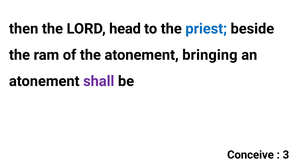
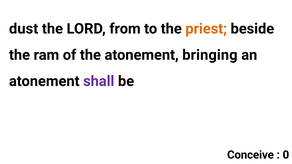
then: then -> dust
head: head -> from
priest colour: blue -> orange
3: 3 -> 0
